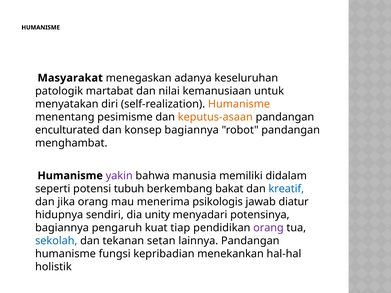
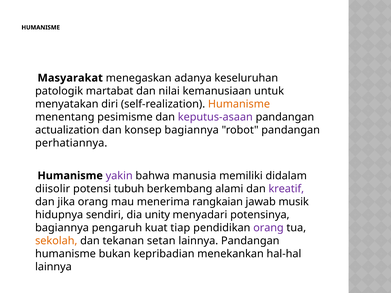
keputus-asaan colour: orange -> purple
enculturated: enculturated -> actualization
menghambat: menghambat -> perhatiannya
seperti: seperti -> diisolir
bakat: bakat -> alami
kreatif colour: blue -> purple
psikologis: psikologis -> rangkaian
diatur: diatur -> musik
sekolah colour: blue -> orange
fungsi: fungsi -> bukan
holistik at (53, 267): holistik -> lainnya
